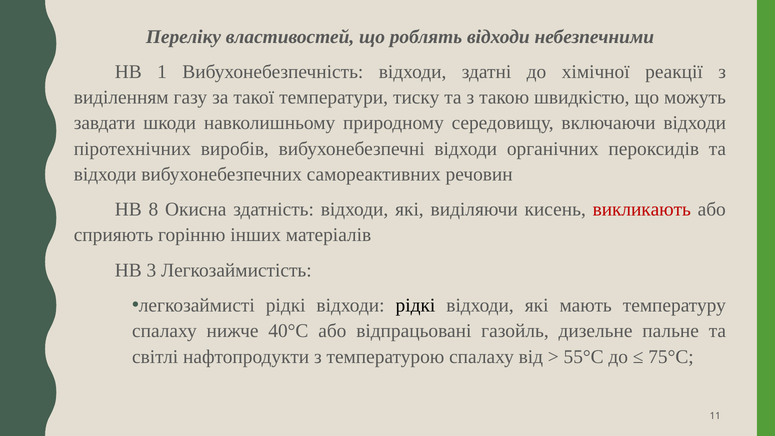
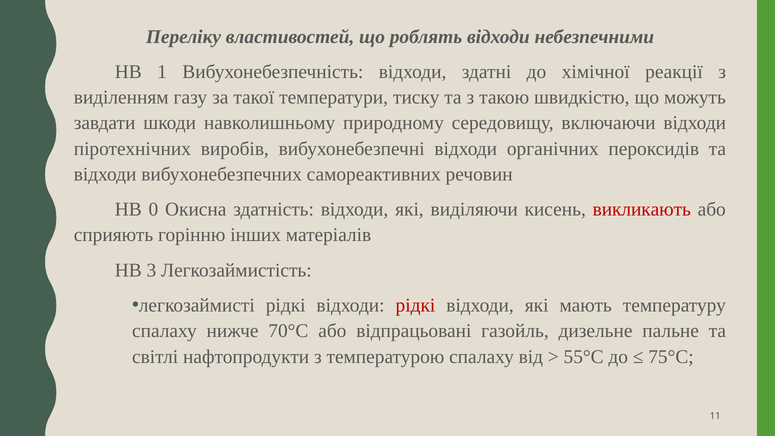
8: 8 -> 0
рідкі at (415, 305) colour: black -> red
40°С: 40°С -> 70°С
